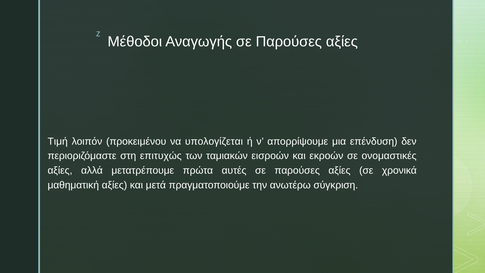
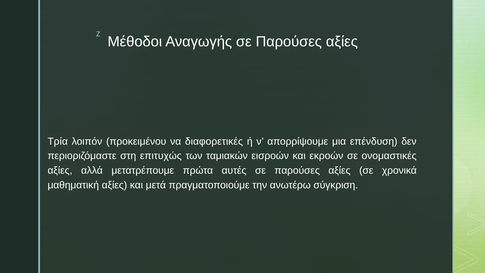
Τιμή: Τιμή -> Τρία
υπολογίζεται: υπολογίζεται -> διαφορετικές
